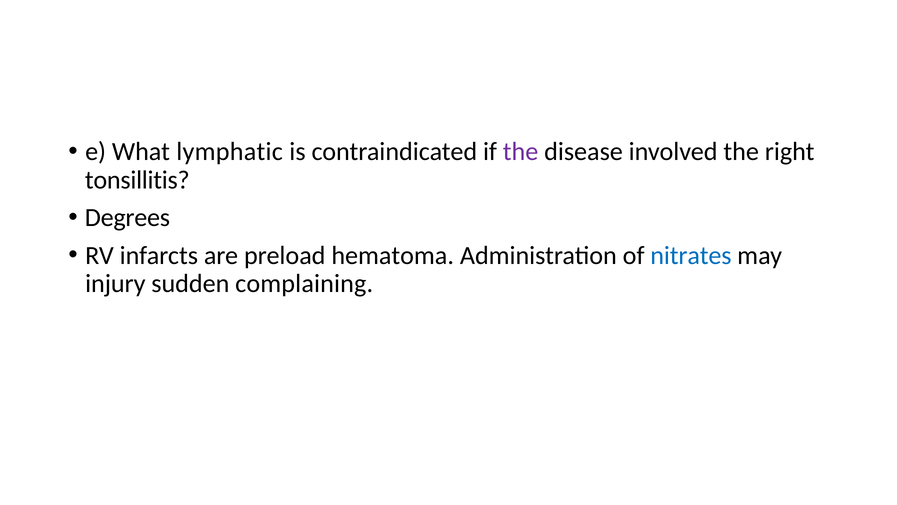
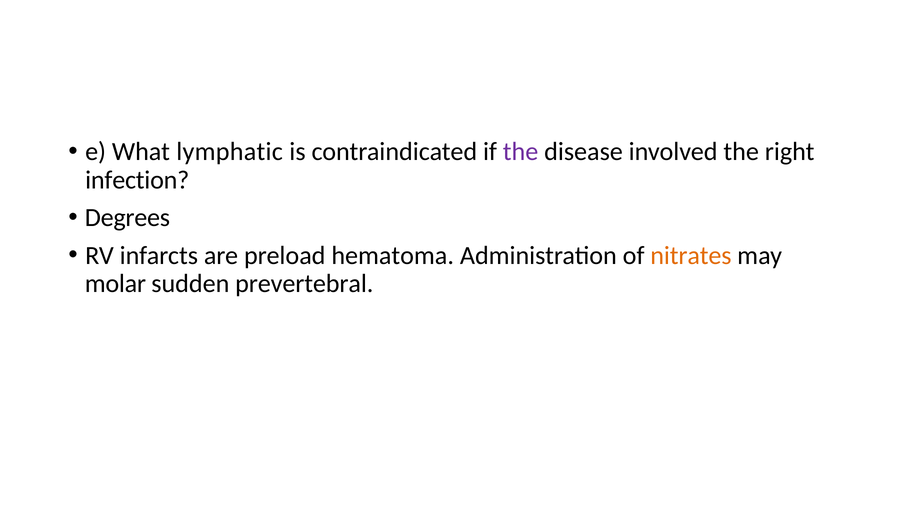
tonsillitis: tonsillitis -> infection
nitrates colour: blue -> orange
injury: injury -> molar
complaining: complaining -> prevertebral
